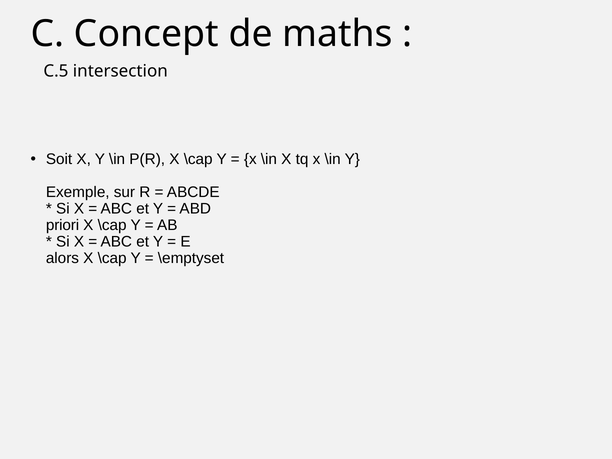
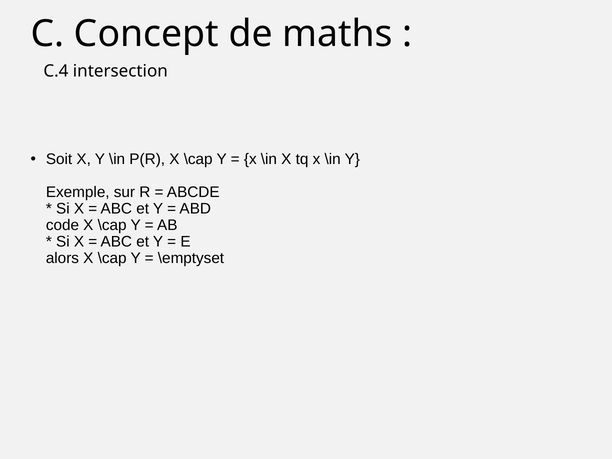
C.5: C.5 -> C.4
priori: priori -> code
